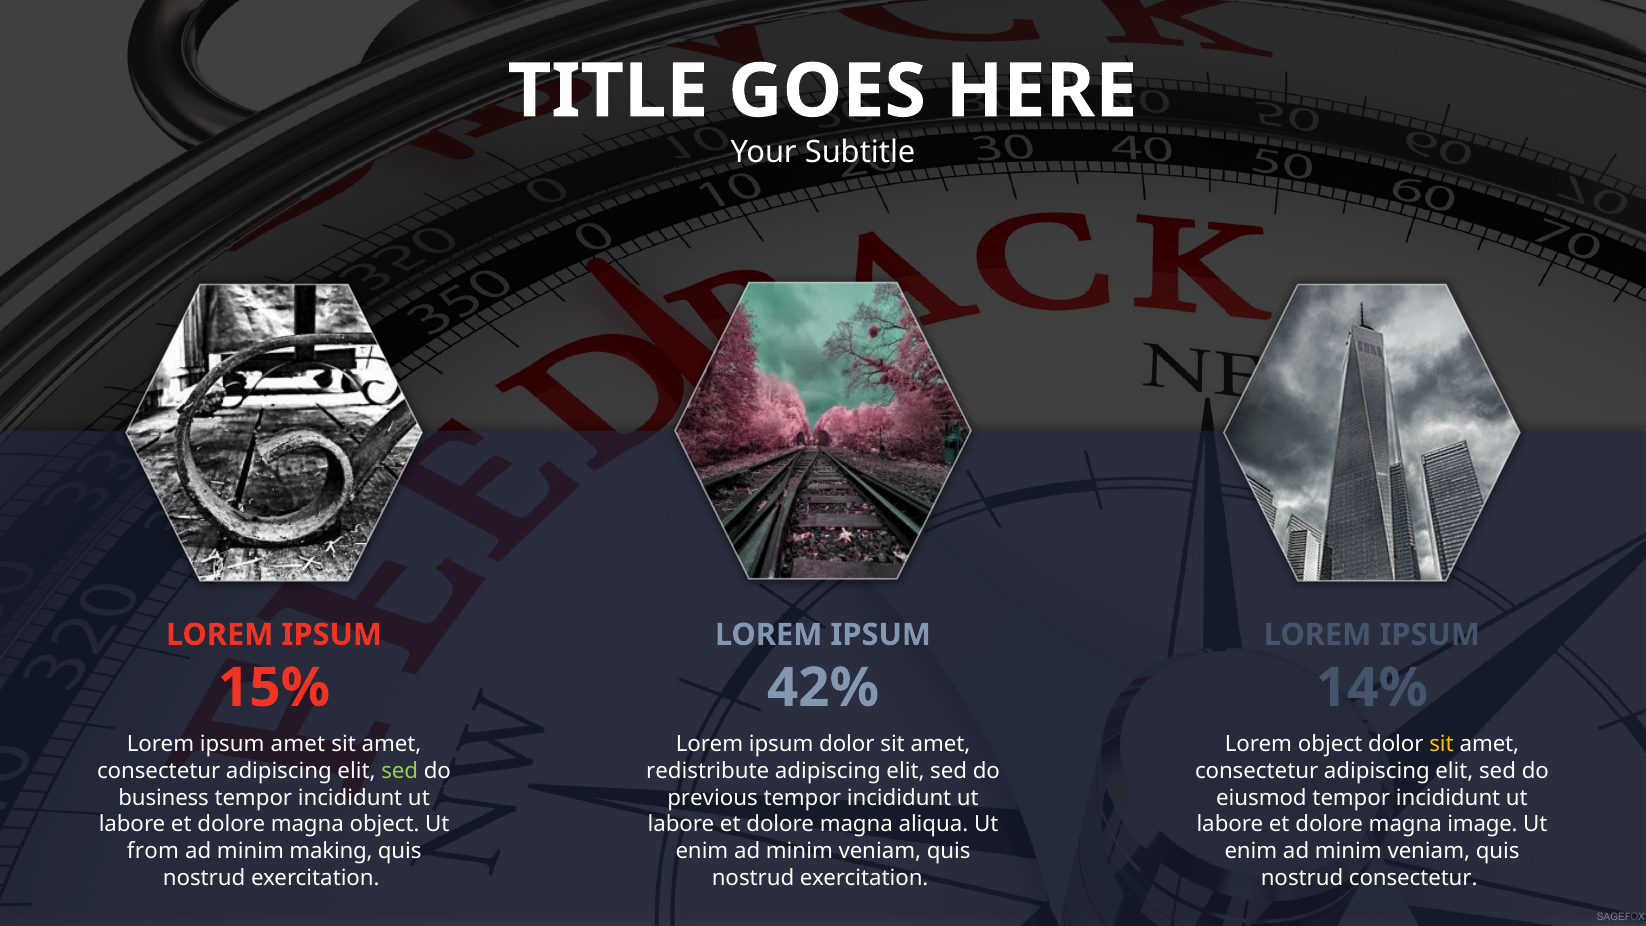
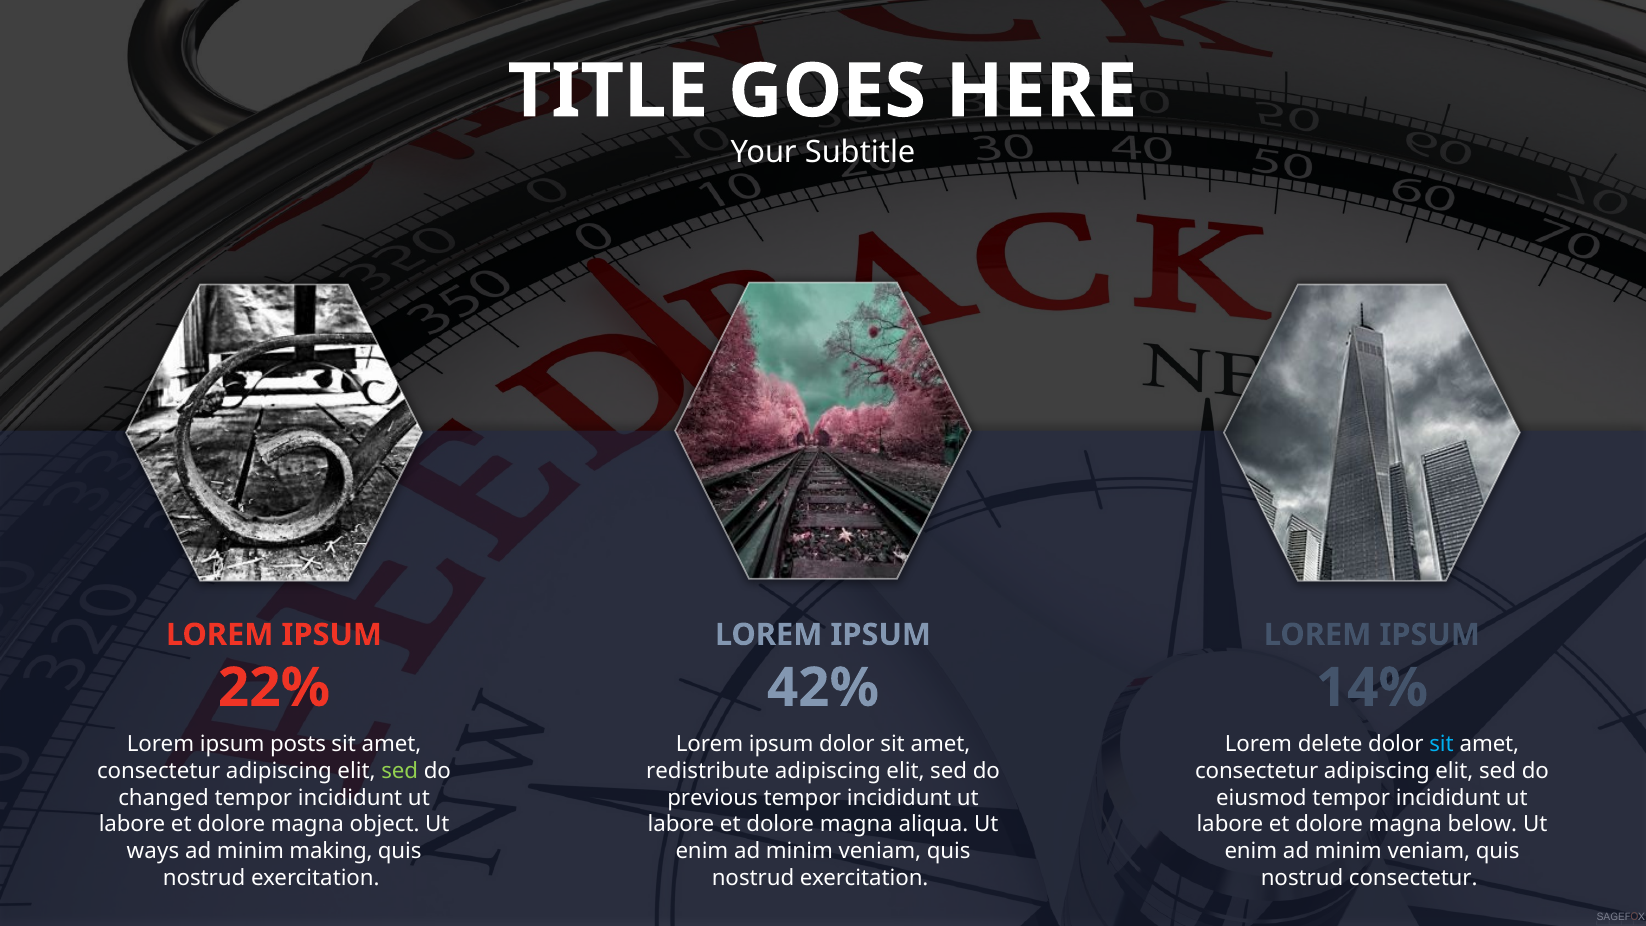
15%: 15% -> 22%
ipsum amet: amet -> posts
Lorem object: object -> delete
sit at (1442, 744) colour: yellow -> light blue
business: business -> changed
image: image -> below
from: from -> ways
